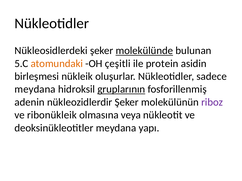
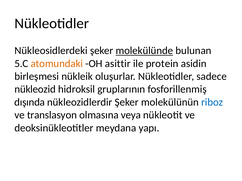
çeşitli: çeşitli -> asittir
meydana at (35, 89): meydana -> nükleozid
gruplarının underline: present -> none
adenin: adenin -> dışında
riboz colour: purple -> blue
ribonükleik: ribonükleik -> translasyon
